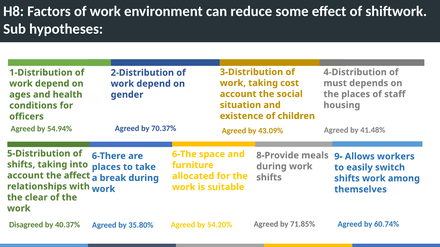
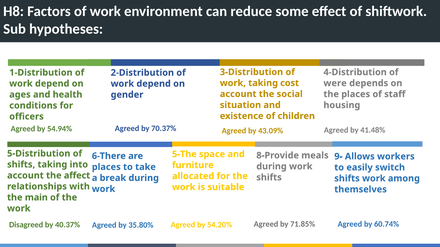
must: must -> were
6-The: 6-The -> 5-The
clear: clear -> main
